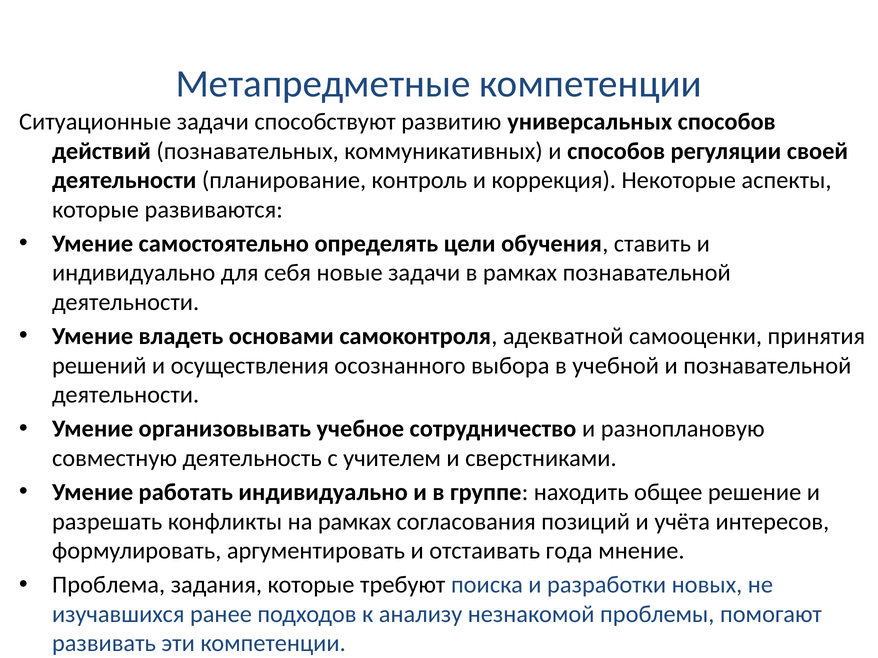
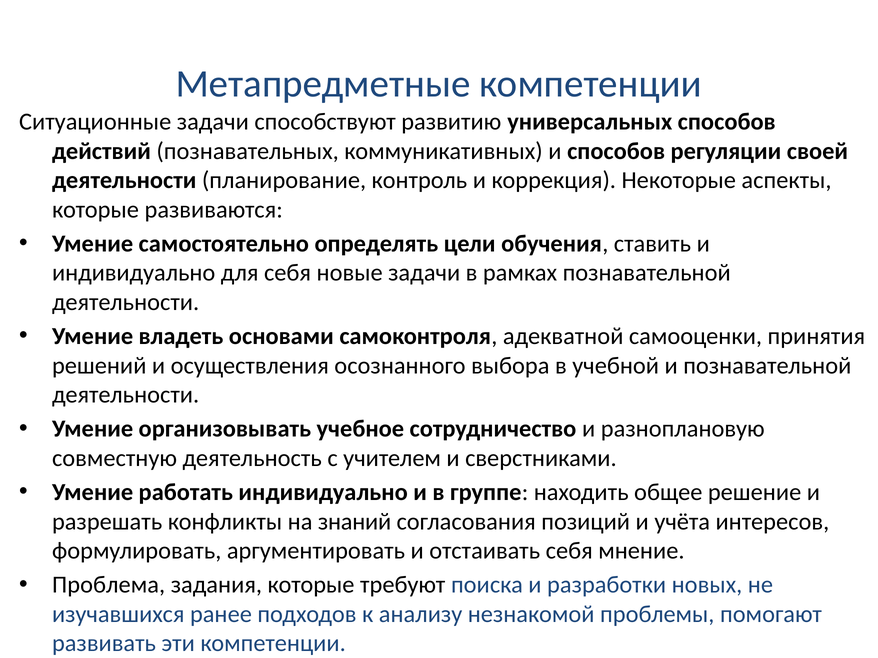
на рамках: рамках -> знаний
отстаивать года: года -> себя
